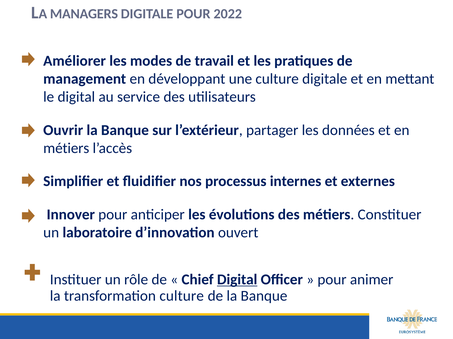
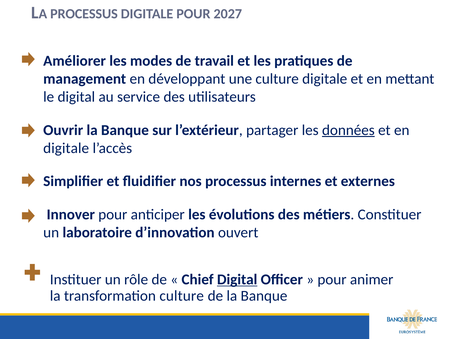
MANAGERS at (84, 14): MANAGERS -> PROCESSUS
2022: 2022 -> 2027
données underline: none -> present
métiers at (66, 149): métiers -> digitale
